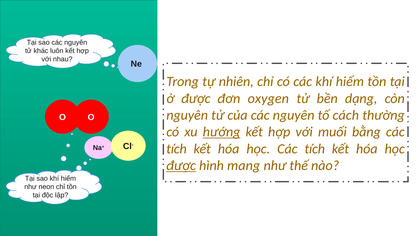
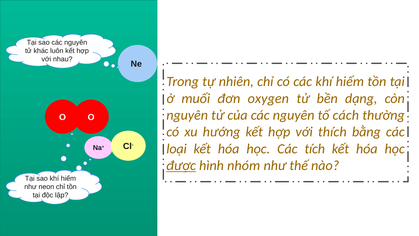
ở được: được -> muối
hướng underline: present -> none
muối: muối -> thích
tích at (177, 149): tích -> loại
mang: mang -> nhóm
